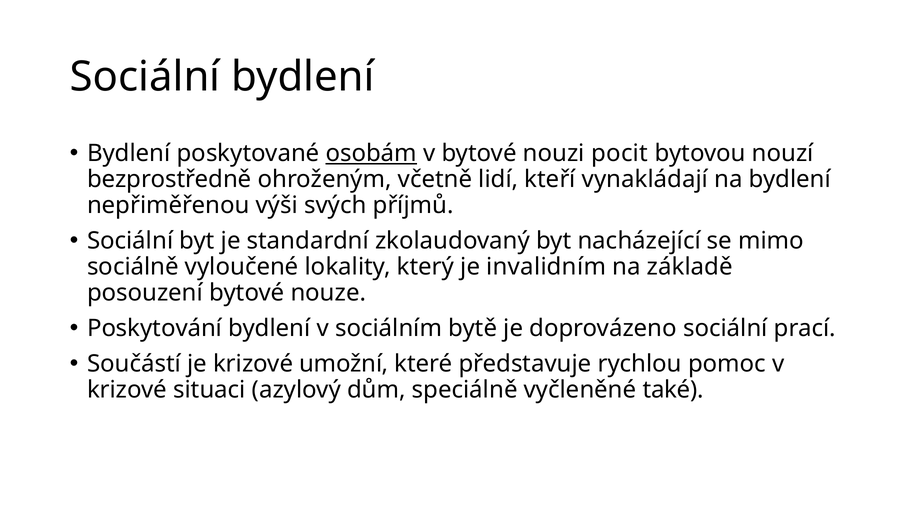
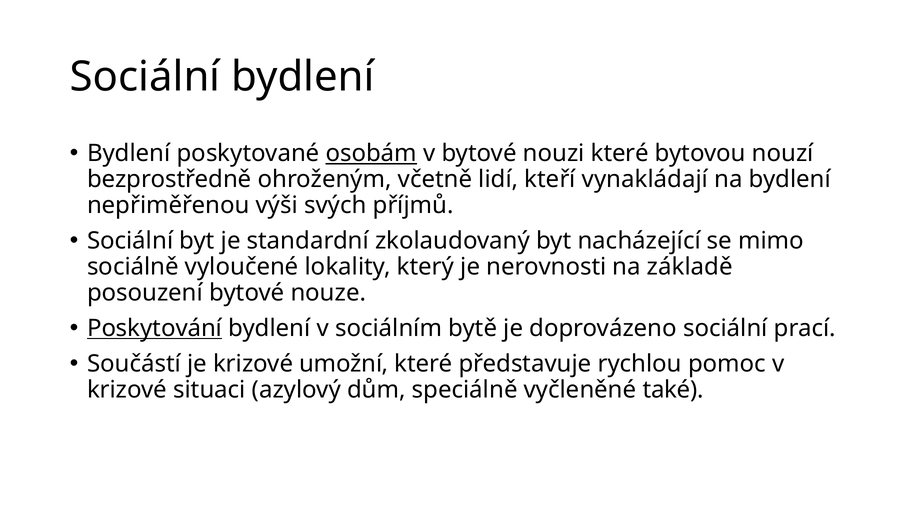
nouzi pocit: pocit -> které
invalidním: invalidním -> nerovnosti
Poskytování underline: none -> present
